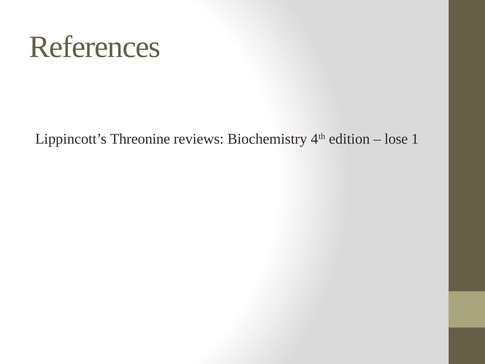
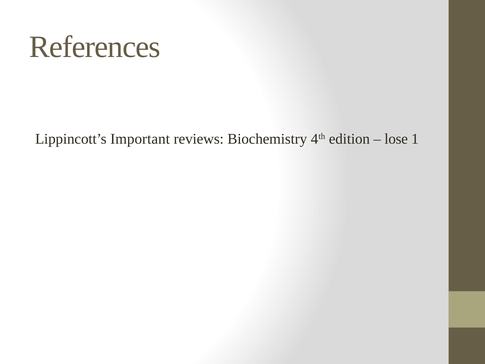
Threonine: Threonine -> Important
